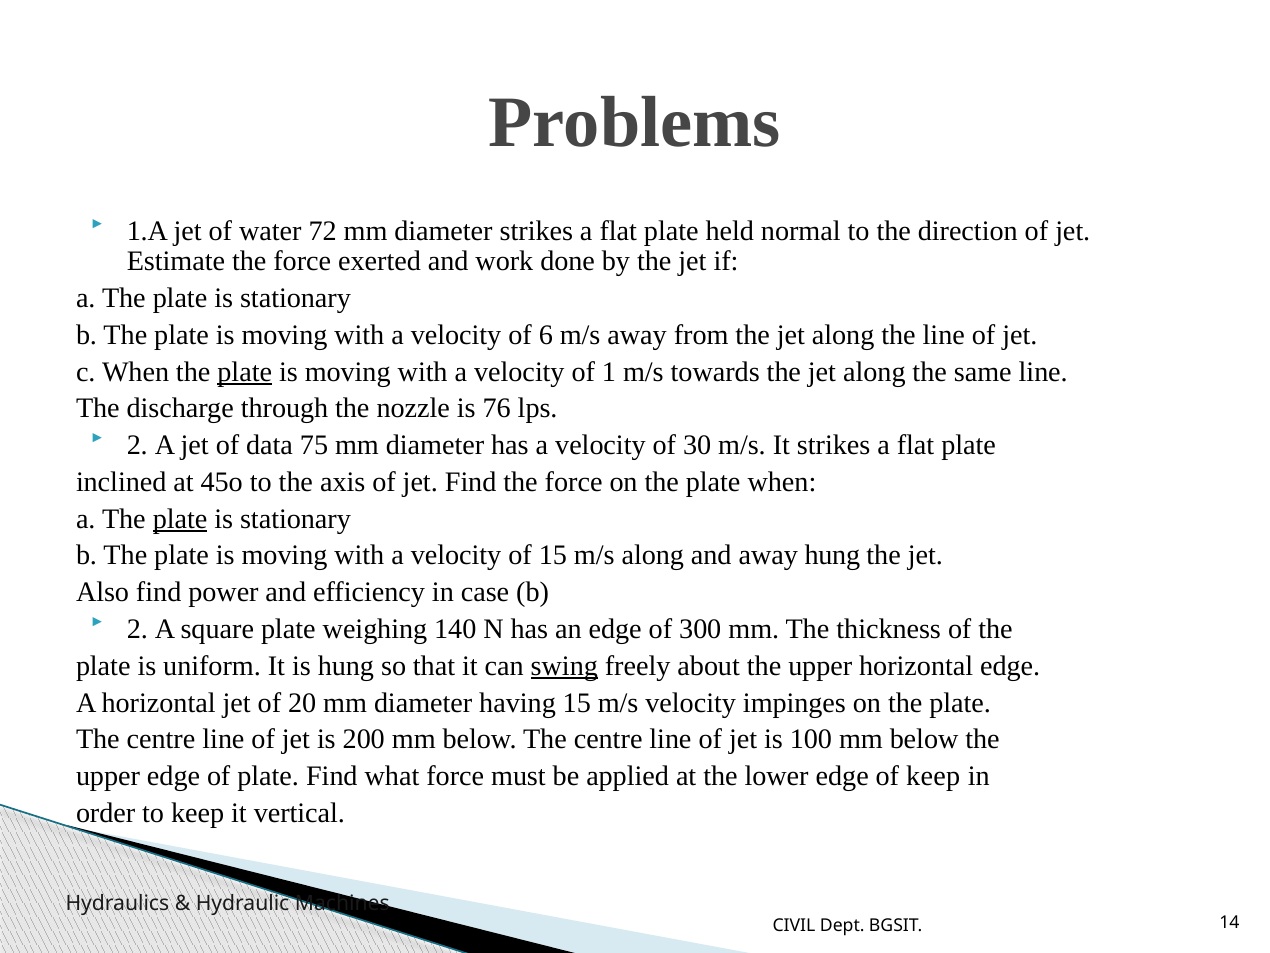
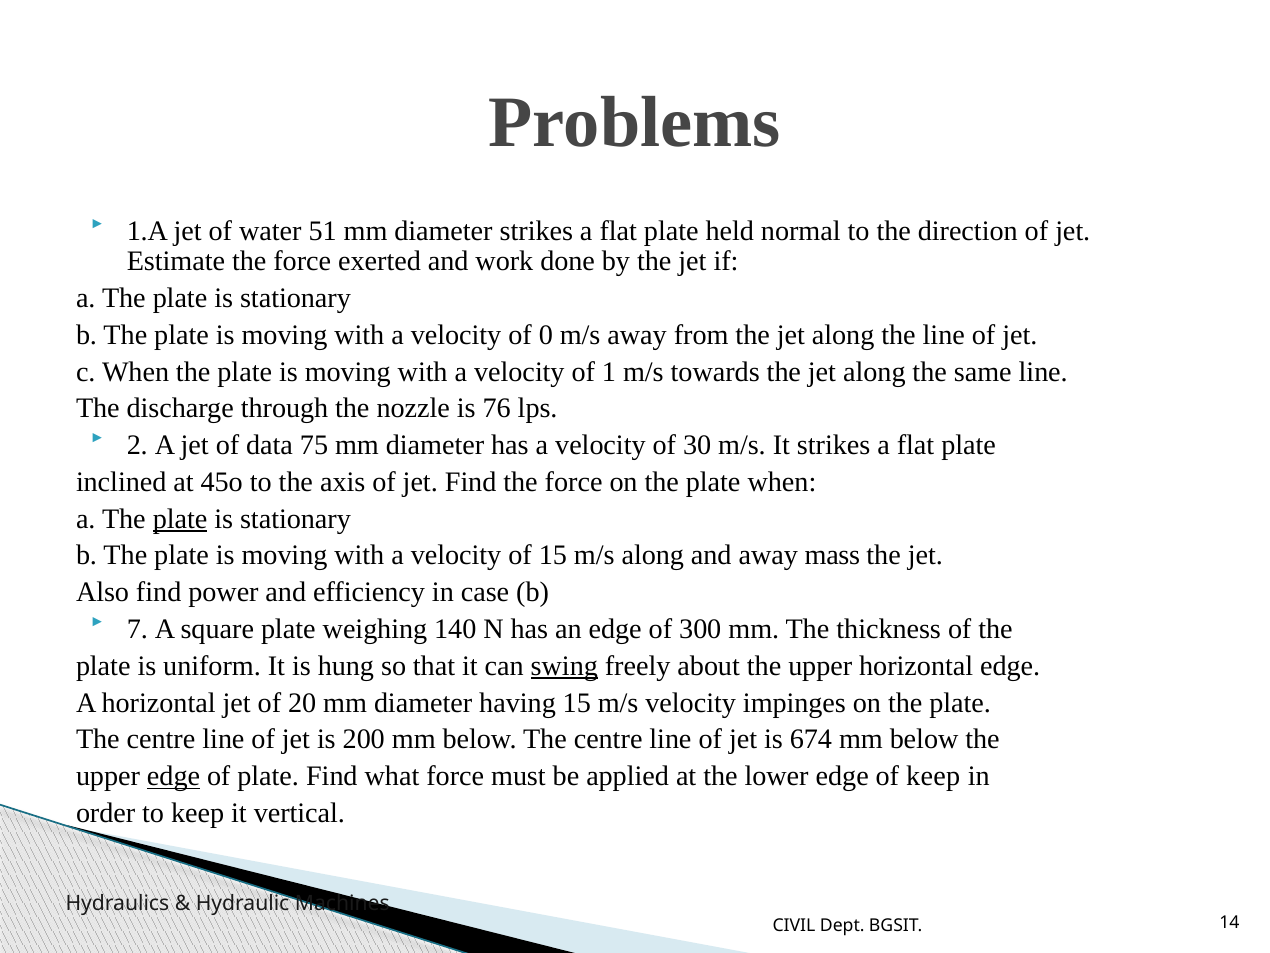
72: 72 -> 51
6: 6 -> 0
plate at (245, 372) underline: present -> none
away hung: hung -> mass
2 at (137, 629): 2 -> 7
100: 100 -> 674
edge at (174, 776) underline: none -> present
